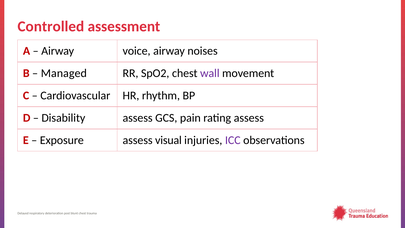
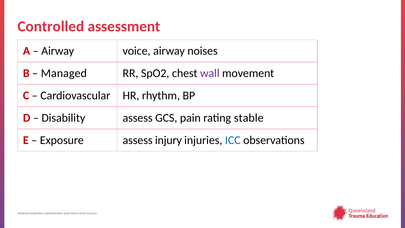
rating assess: assess -> stable
visual: visual -> injury
ICC colour: purple -> blue
